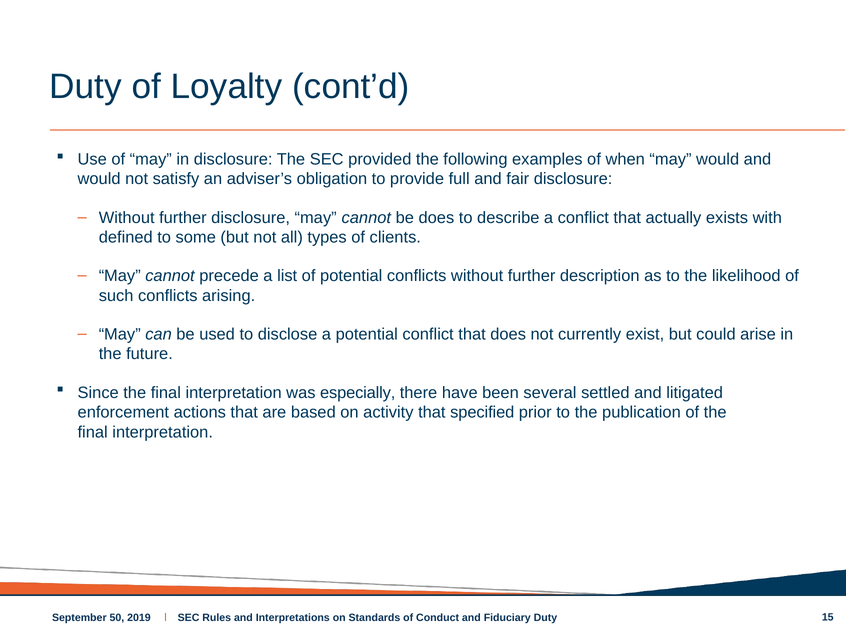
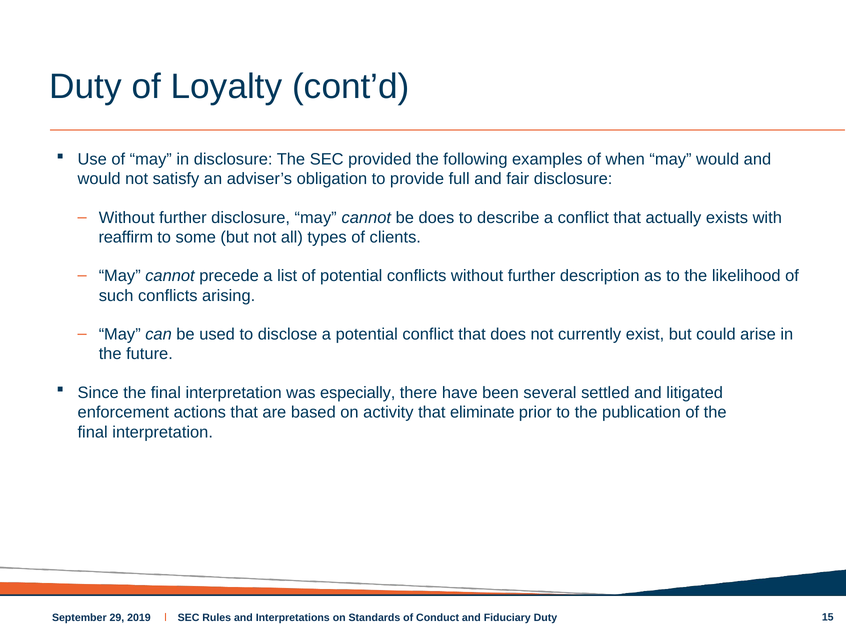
defined: defined -> reaffirm
specified: specified -> eliminate
50: 50 -> 29
